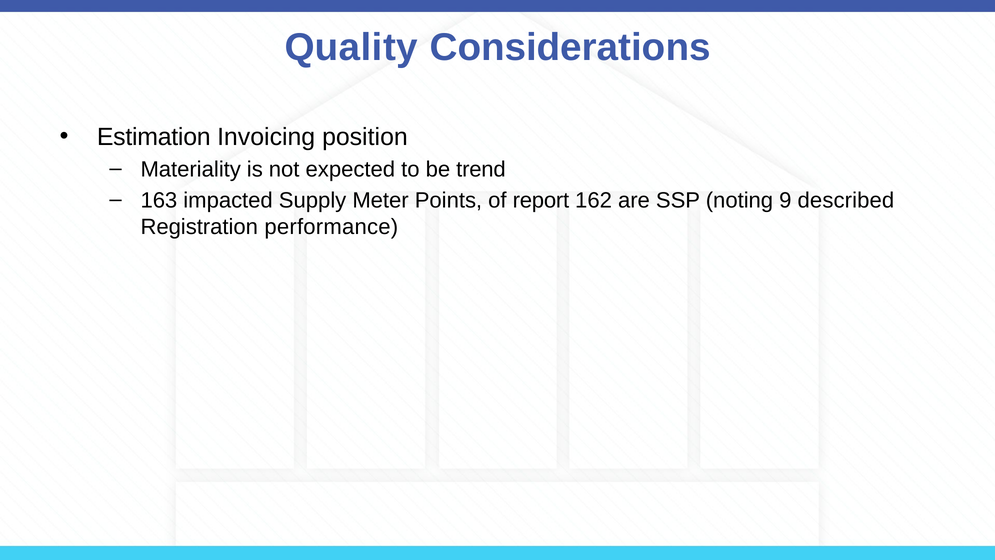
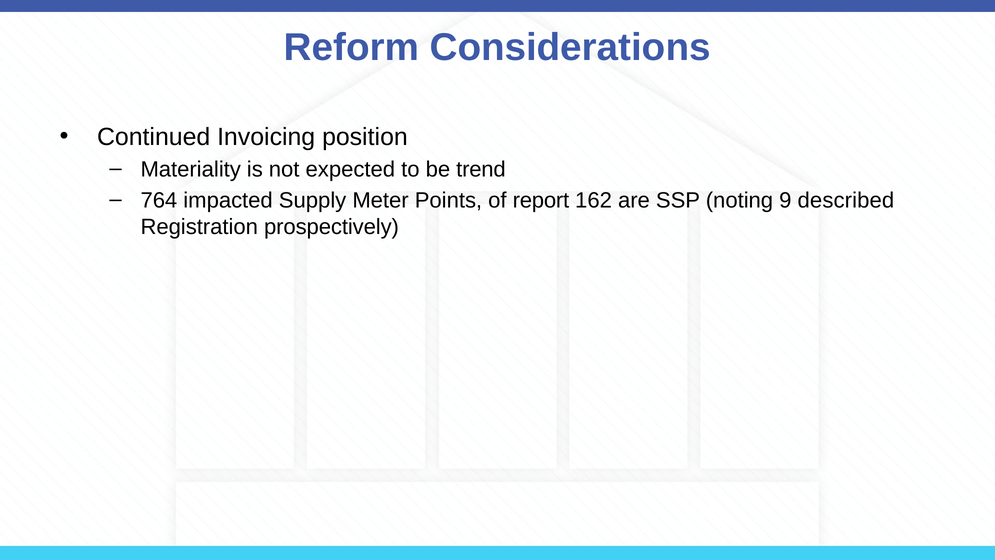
Quality: Quality -> Reform
Estimation: Estimation -> Continued
163: 163 -> 764
performance: performance -> prospectively
